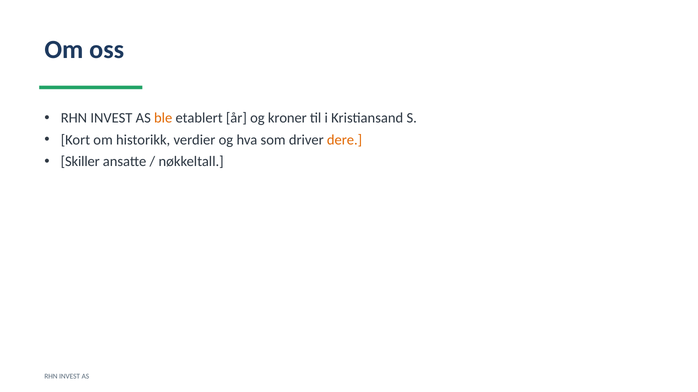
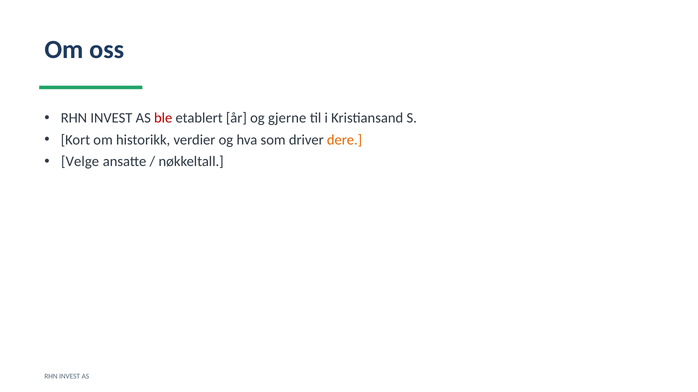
ble colour: orange -> red
kroner: kroner -> gjerne
Skiller: Skiller -> Velge
